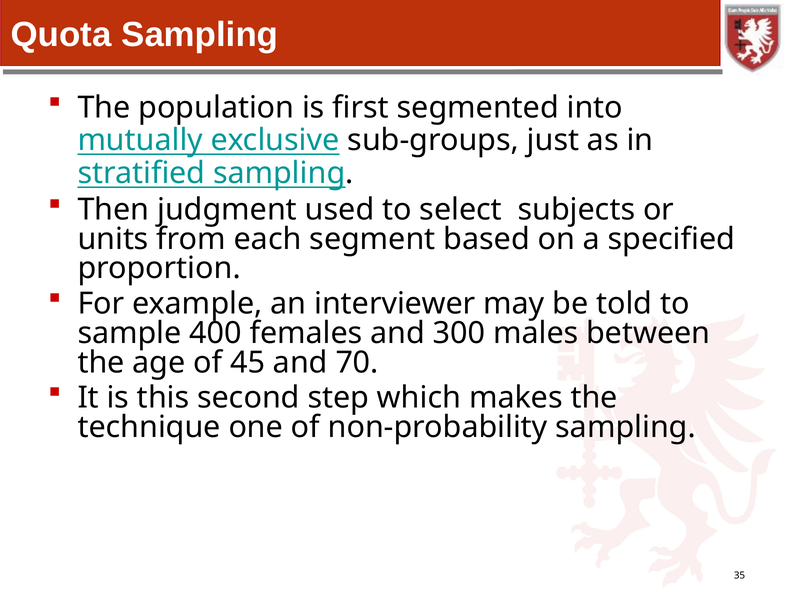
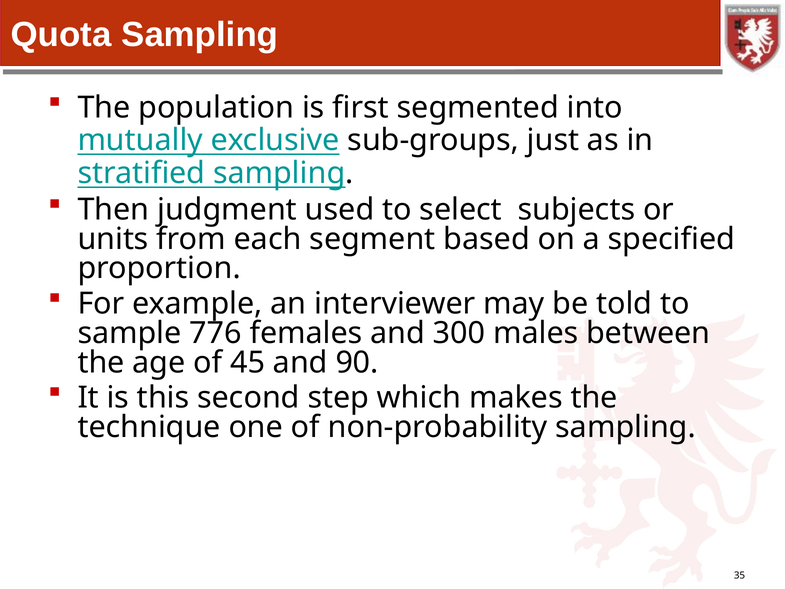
400: 400 -> 776
70: 70 -> 90
